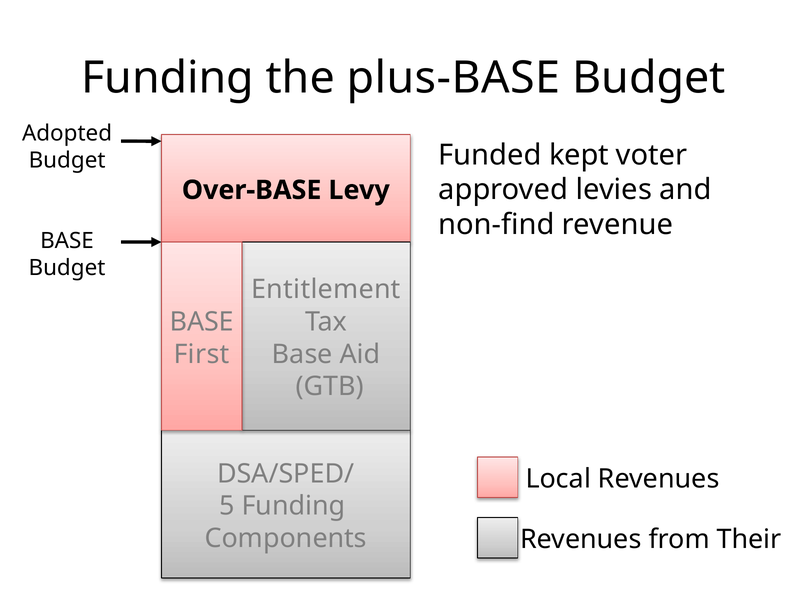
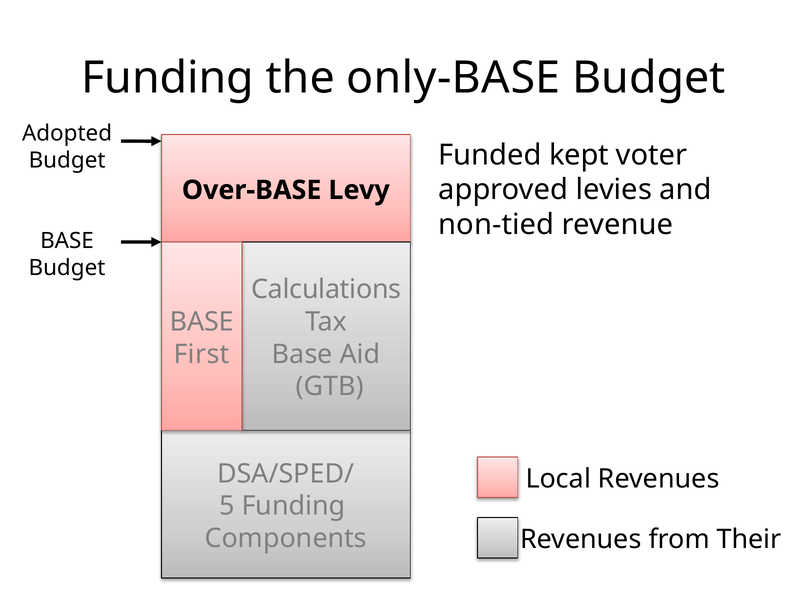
plus-BASE: plus-BASE -> only-BASE
non-find: non-find -> non-tied
Entitlement: Entitlement -> Calculations
